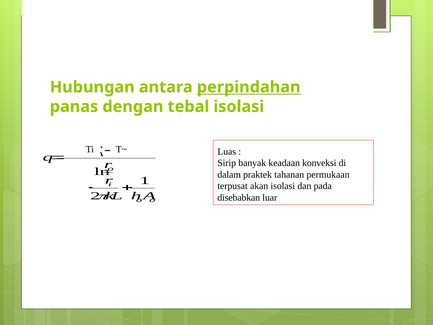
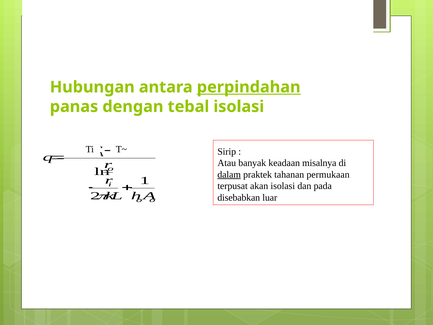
Luas: Luas -> Sirip
Sirip: Sirip -> Atau
konveksi: konveksi -> misalnya
dalam underline: none -> present
